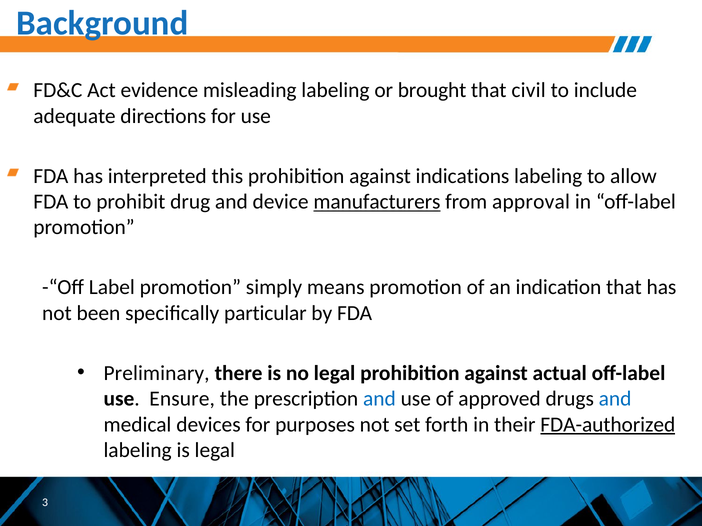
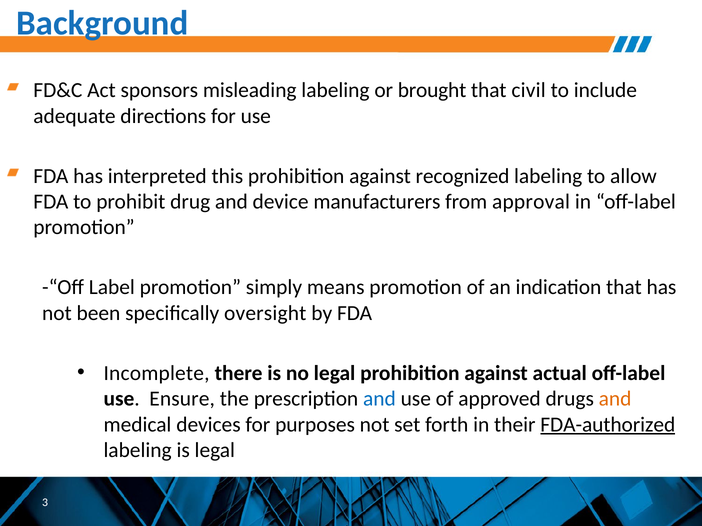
evidence: evidence -> sponsors
indications: indications -> recognized
manufacturers underline: present -> none
particular: particular -> oversight
Preliminary: Preliminary -> Incomplete
and at (615, 399) colour: blue -> orange
